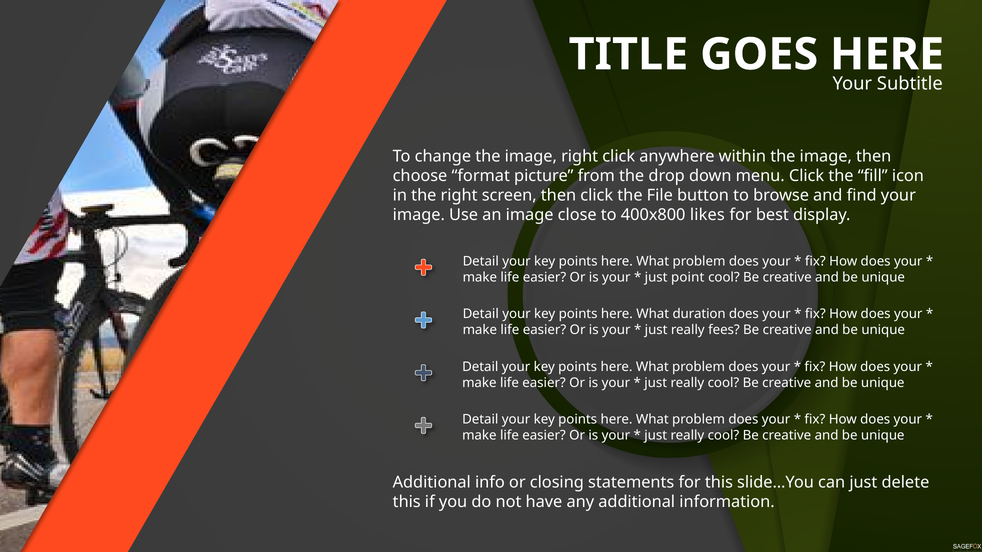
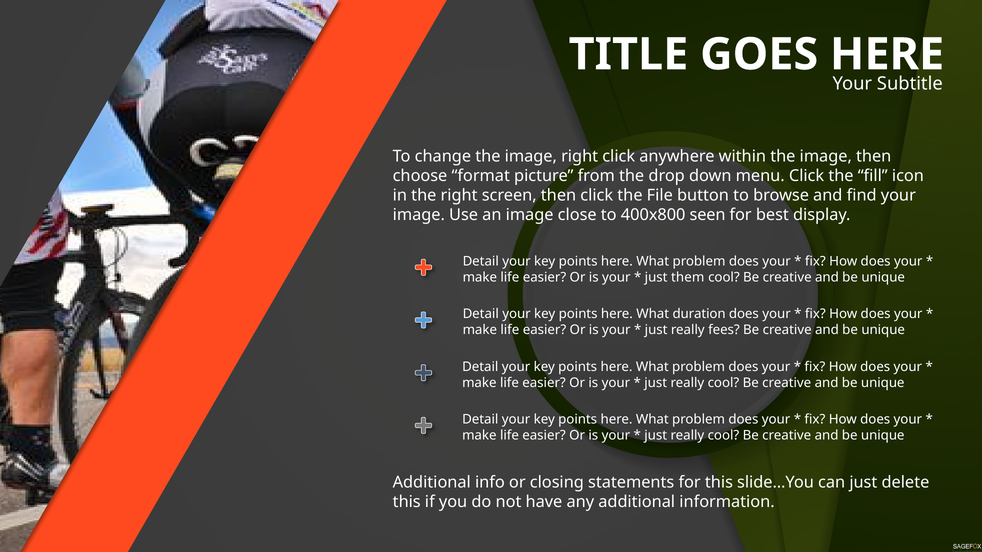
likes: likes -> seen
point: point -> them
